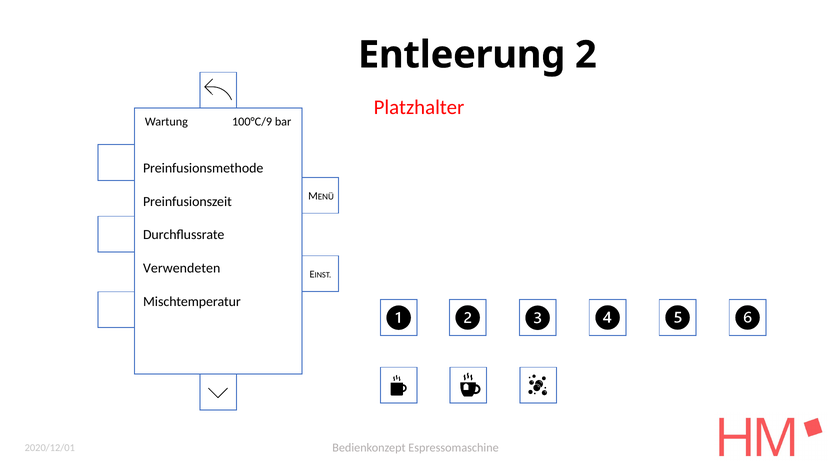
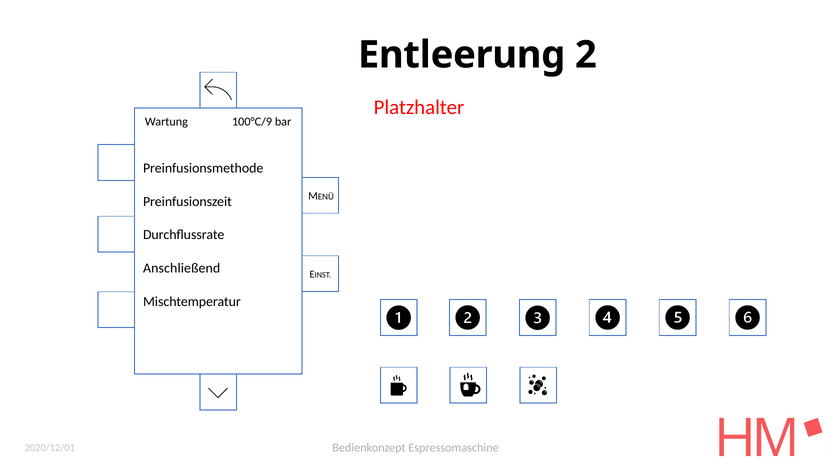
Verwendeten: Verwendeten -> Anschließend
